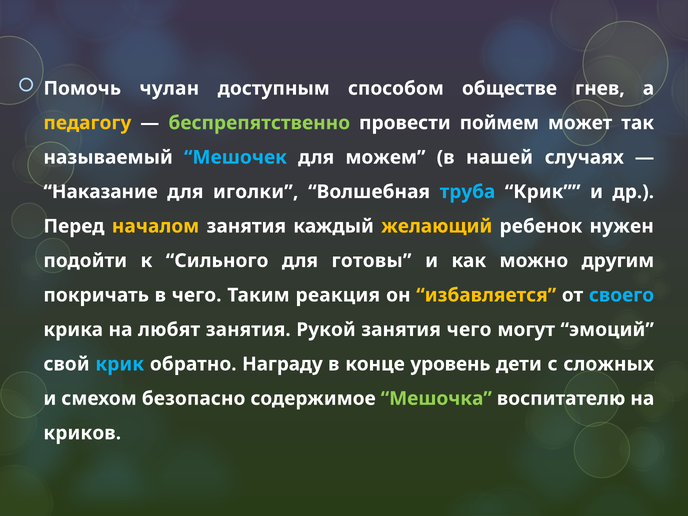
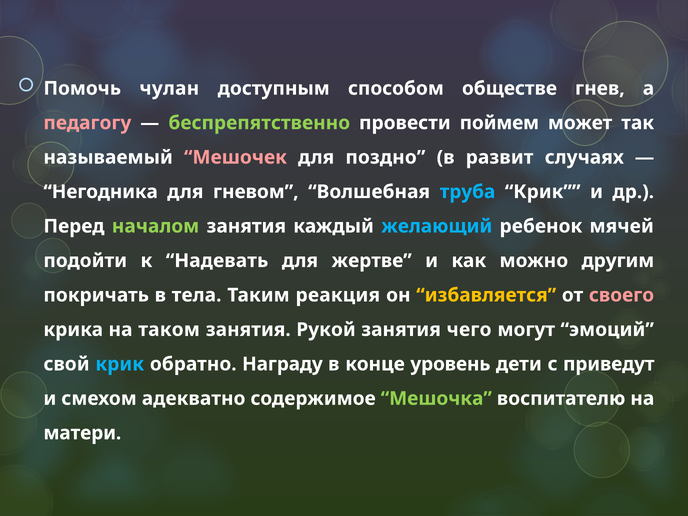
педагогу colour: yellow -> pink
Мешочек colour: light blue -> pink
можем: можем -> поздно
нашей: нашей -> развит
Наказание: Наказание -> Негодника
иголки: иголки -> гневом
началом colour: yellow -> light green
желающий colour: yellow -> light blue
нужен: нужен -> мячей
Сильного: Сильного -> Надевать
готовы: готовы -> жертве
в чего: чего -> тела
своего colour: light blue -> pink
любят: любят -> таком
сложных: сложных -> приведут
безопасно: безопасно -> адекватно
криков: криков -> матери
